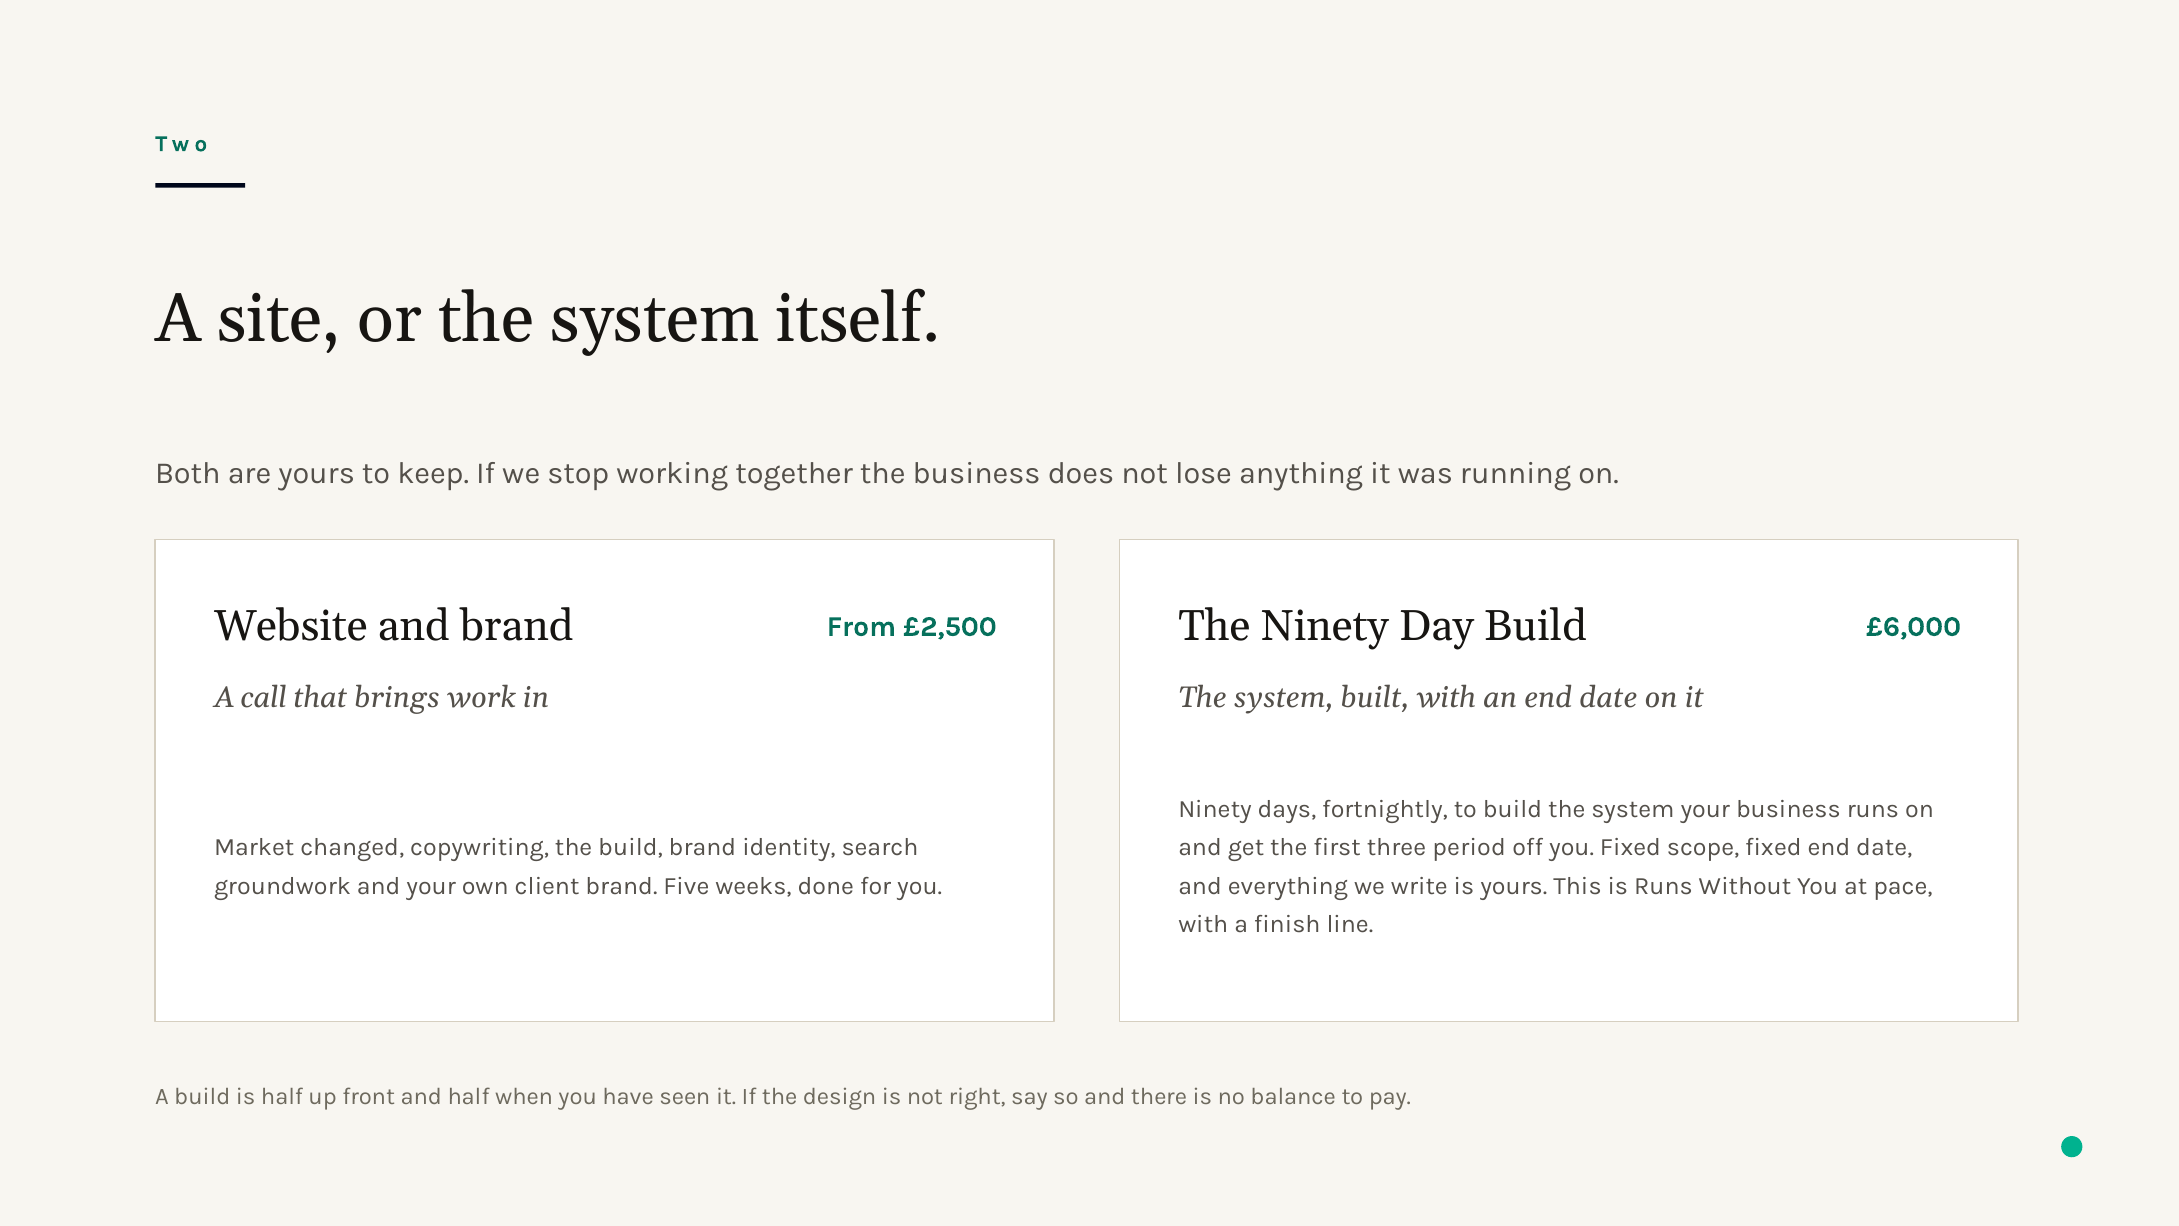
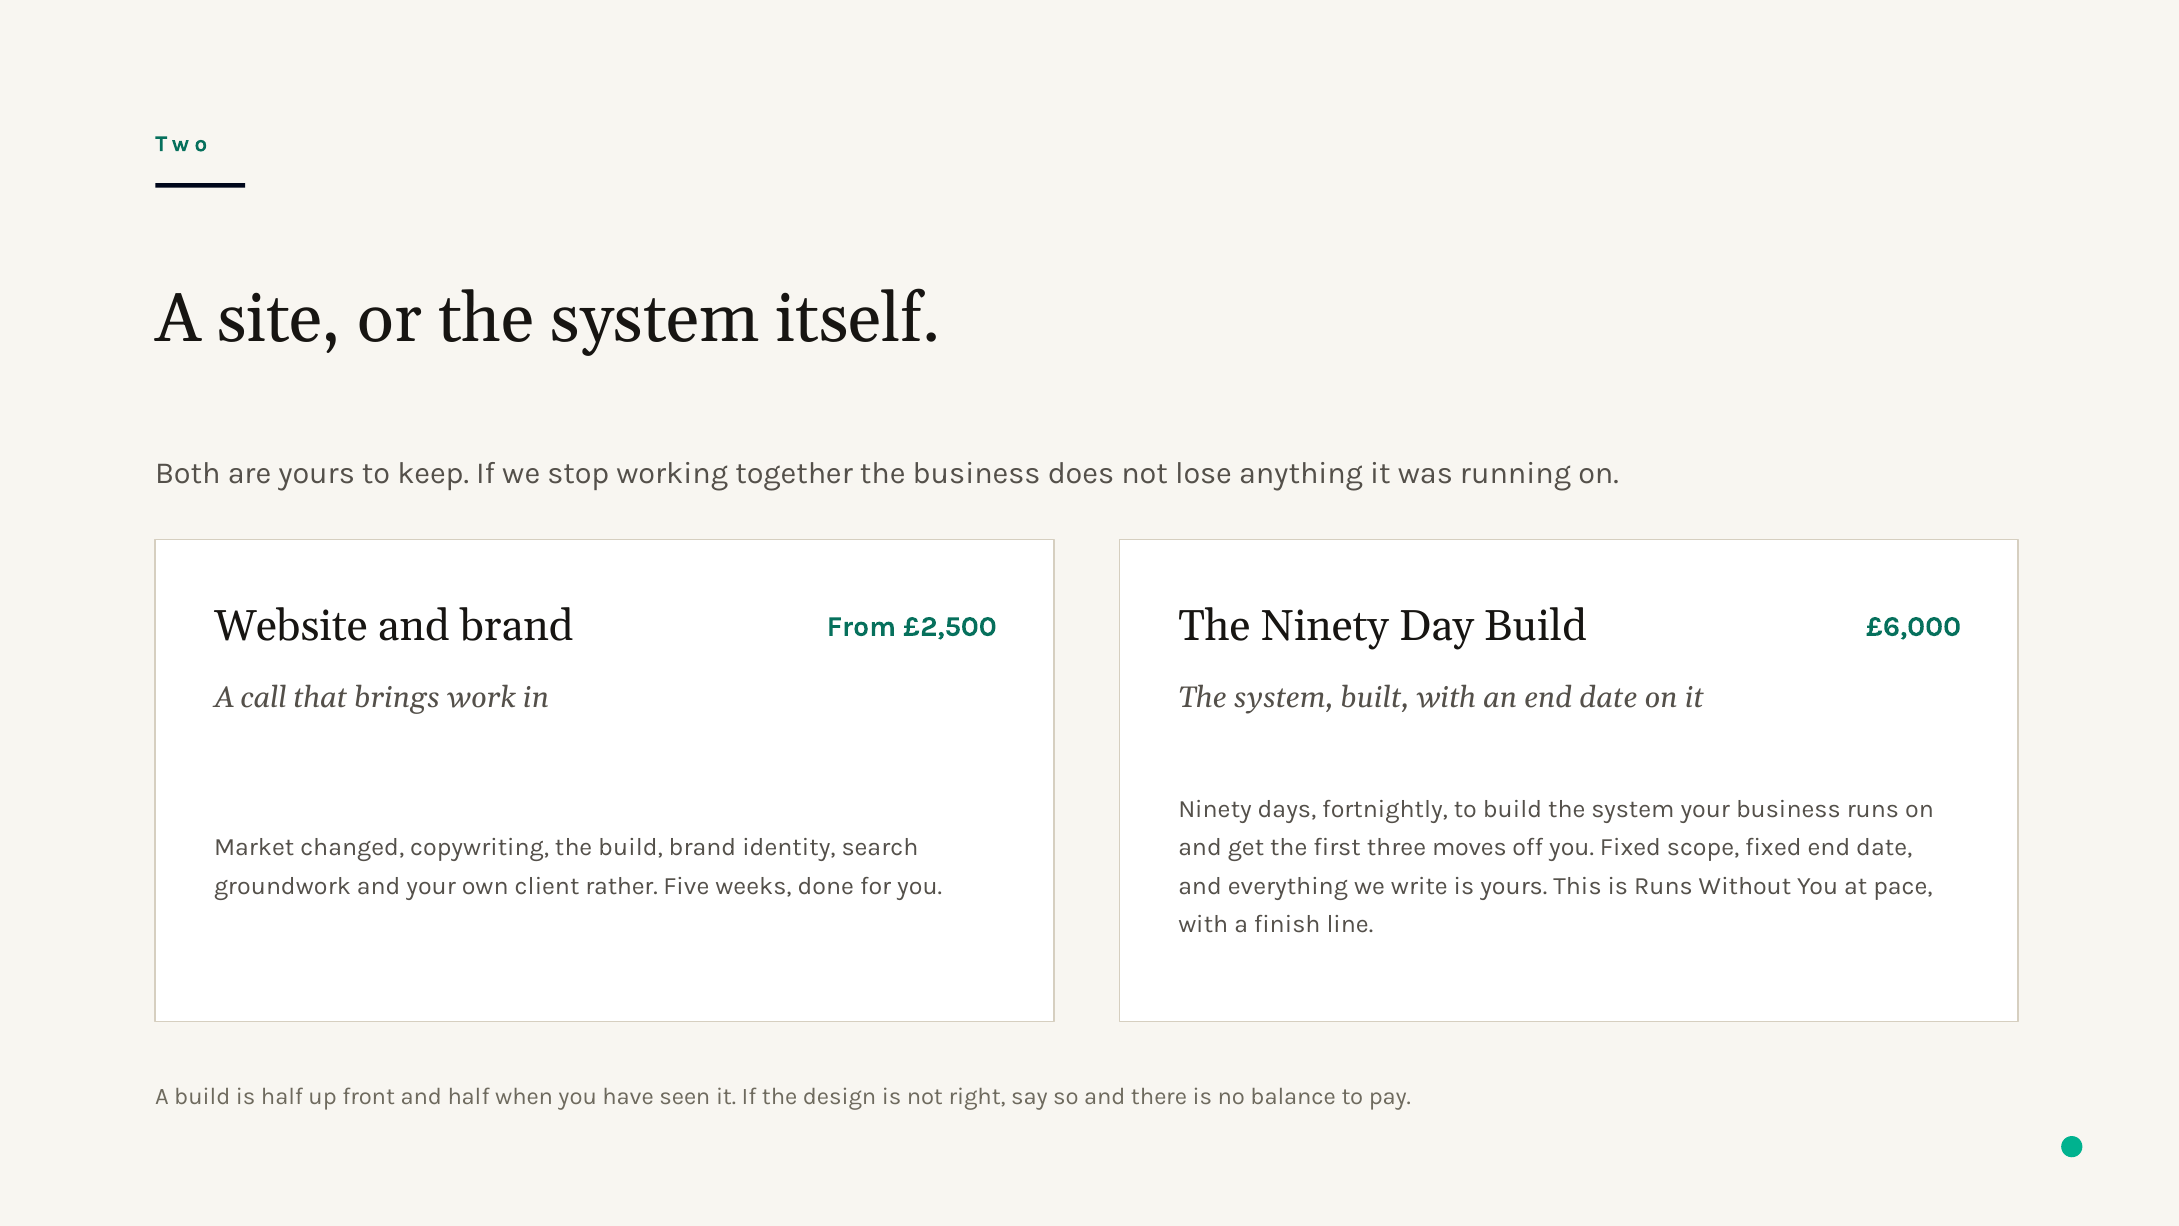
period: period -> moves
client brand: brand -> rather
